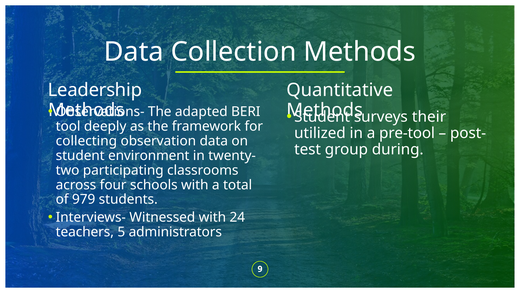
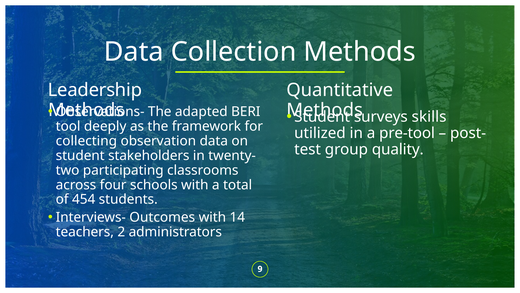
their: their -> skills
during: during -> quality
environment: environment -> stakeholders
979: 979 -> 454
Witnessed: Witnessed -> Outcomes
24: 24 -> 14
5: 5 -> 2
